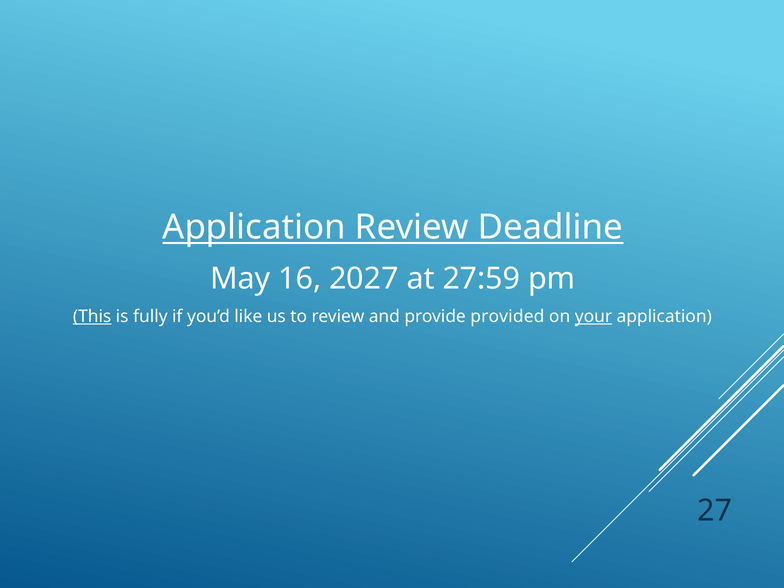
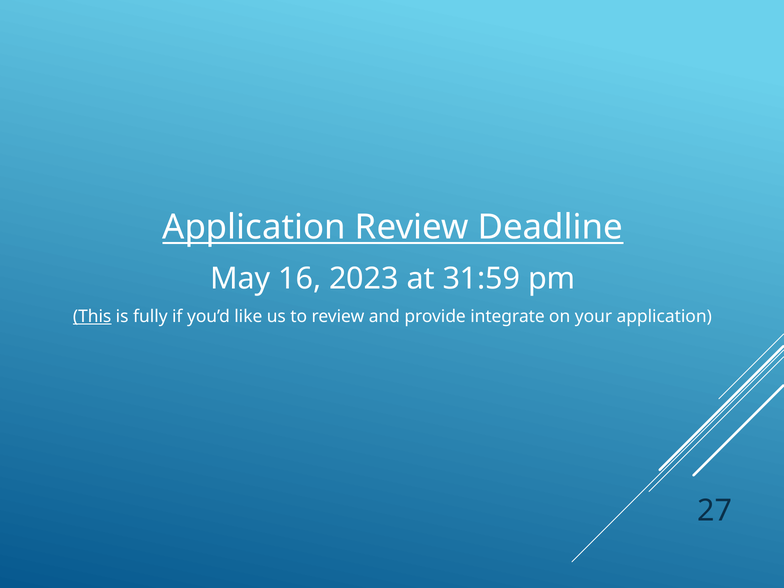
2027: 2027 -> 2023
27:59: 27:59 -> 31:59
provided: provided -> integrate
your underline: present -> none
